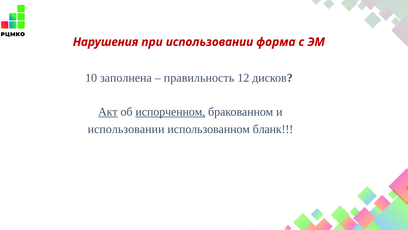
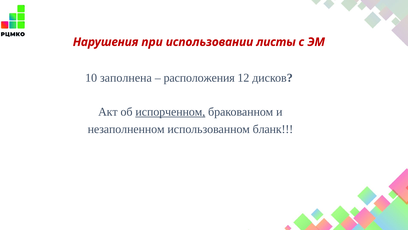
форма: форма -> листы
правильность: правильность -> расположения
Акт underline: present -> none
использовании at (126, 129): использовании -> незаполненном
